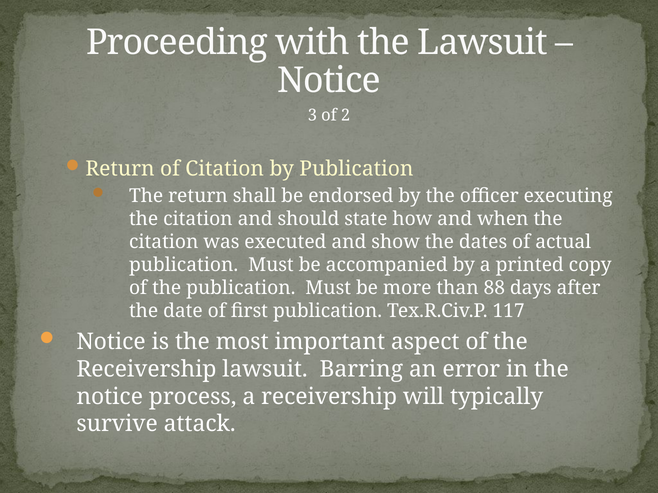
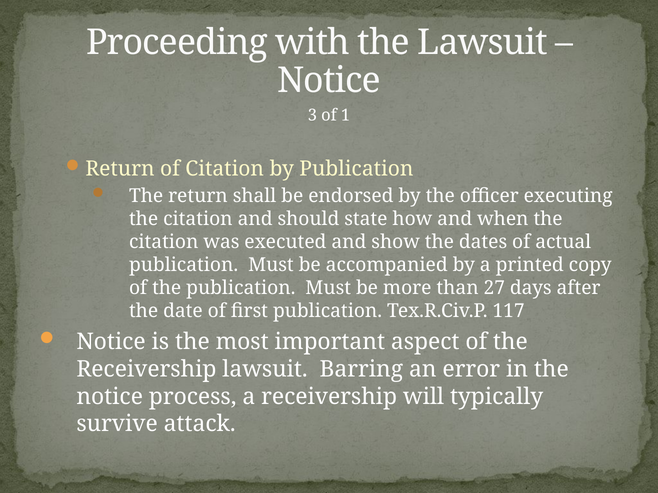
2: 2 -> 1
88: 88 -> 27
